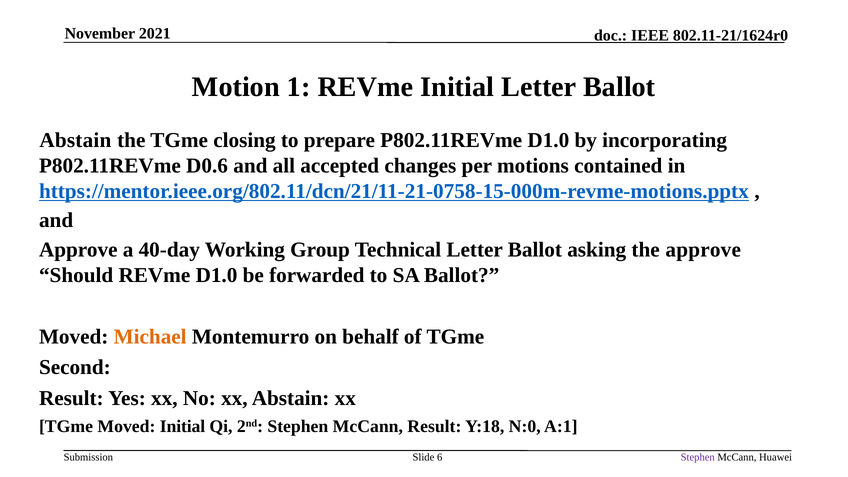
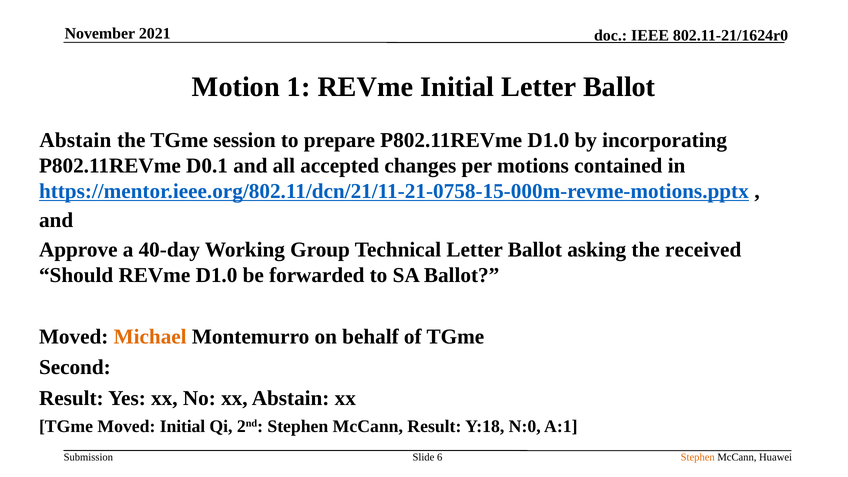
closing: closing -> session
D0.6: D0.6 -> D0.1
the approve: approve -> received
Stephen at (698, 457) colour: purple -> orange
